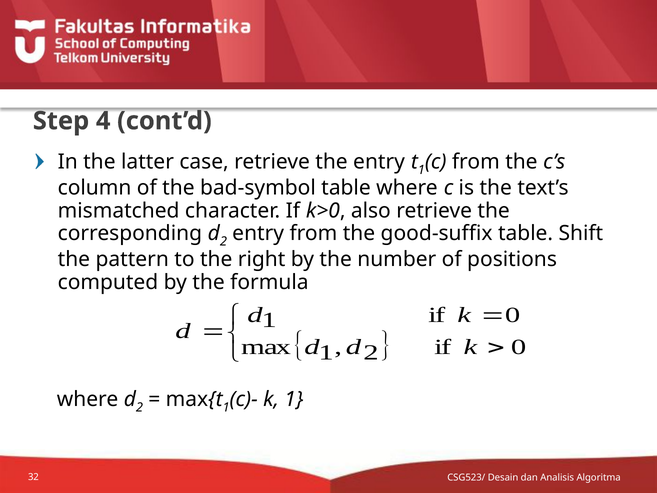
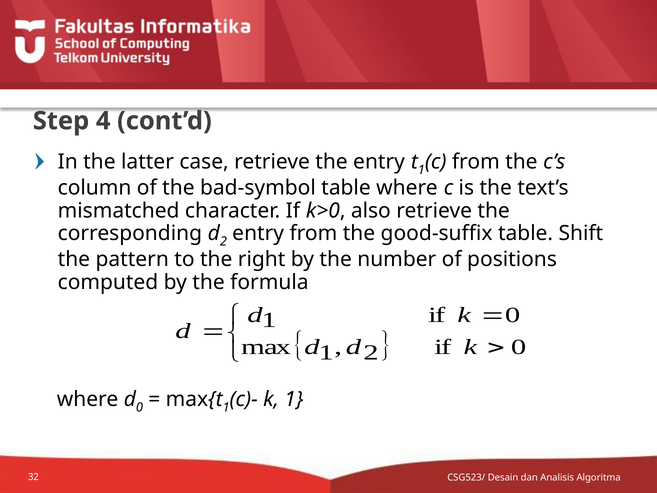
2 at (139, 407): 2 -> 0
